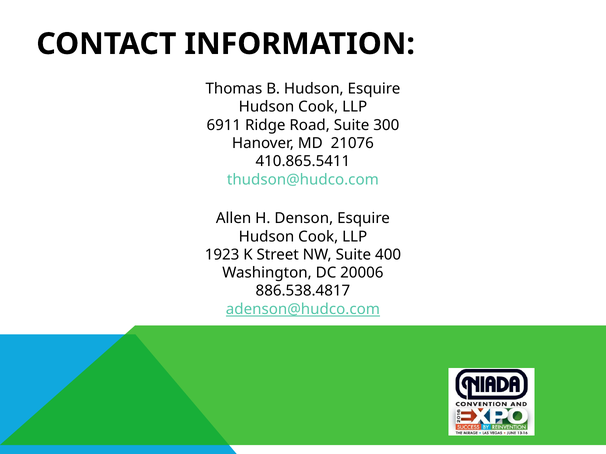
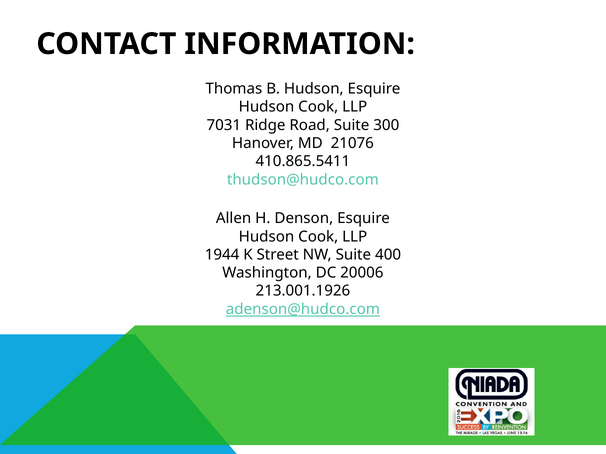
6911: 6911 -> 7031
1923: 1923 -> 1944
886.538.4817: 886.538.4817 -> 213.001.1926
